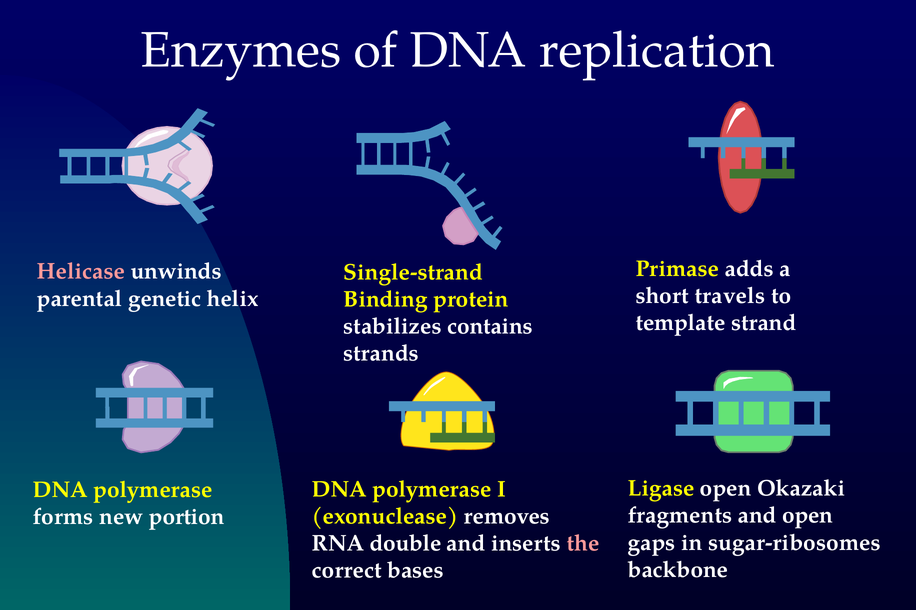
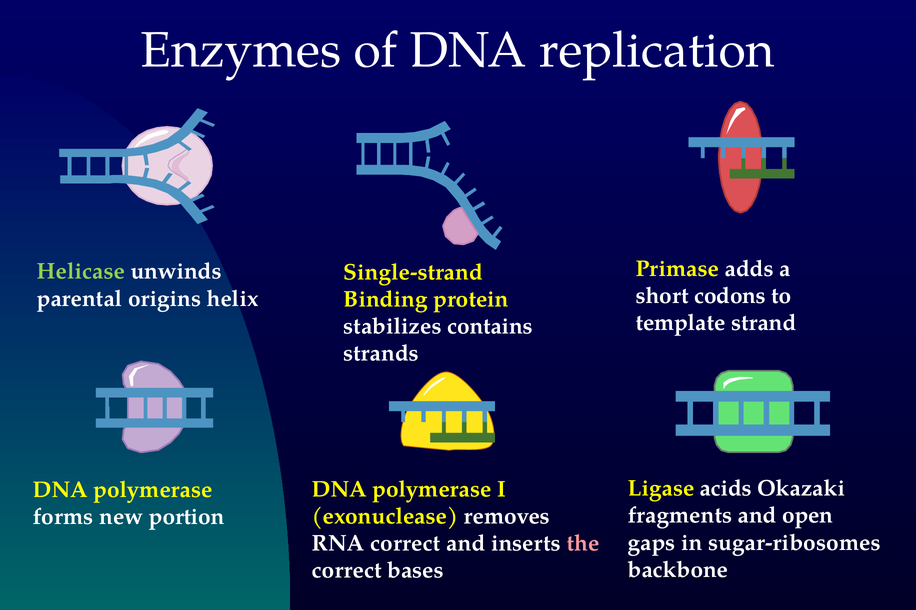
Helicase colour: pink -> light green
travels: travels -> codons
genetic: genetic -> origins
Ligase open: open -> acids
RNA double: double -> correct
